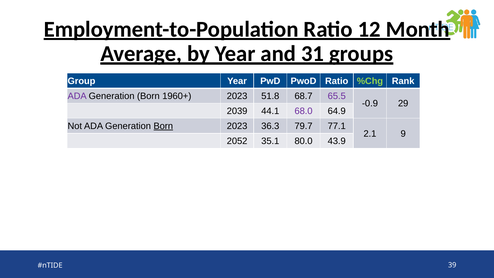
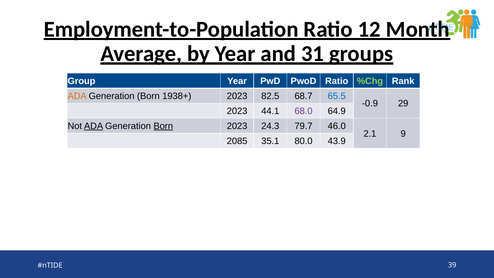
ADA at (77, 96) colour: purple -> orange
1960+: 1960+ -> 1938+
51.8: 51.8 -> 82.5
65.5 colour: purple -> blue
2039 at (237, 111): 2039 -> 2023
ADA at (94, 126) underline: none -> present
36.3: 36.3 -> 24.3
77.1: 77.1 -> 46.0
2052: 2052 -> 2085
